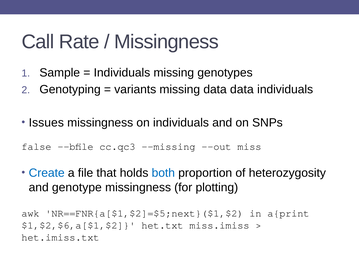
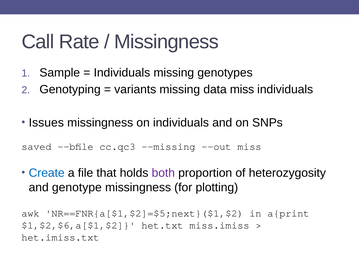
data data: data -> miss
false: false -> saved
both colour: blue -> purple
